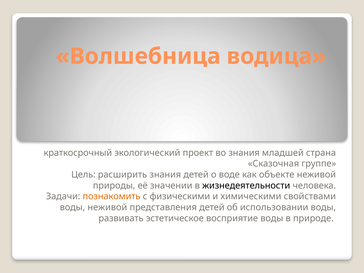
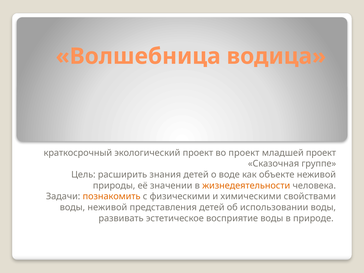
во знания: знания -> проект
младшей страна: страна -> проект
жизнедеятельности colour: black -> orange
